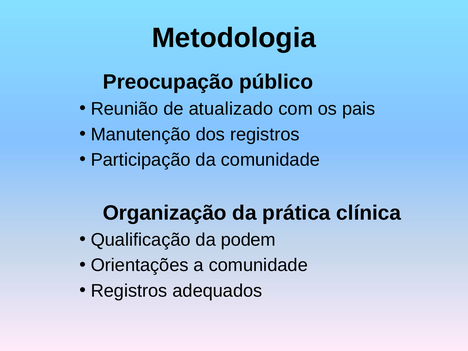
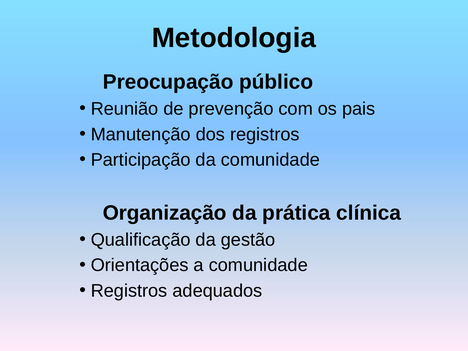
atualizado: atualizado -> prevenção
podem: podem -> gestão
